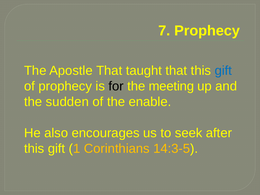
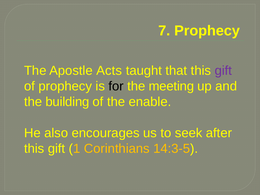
Apostle That: That -> Acts
gift at (223, 71) colour: blue -> purple
sudden: sudden -> building
